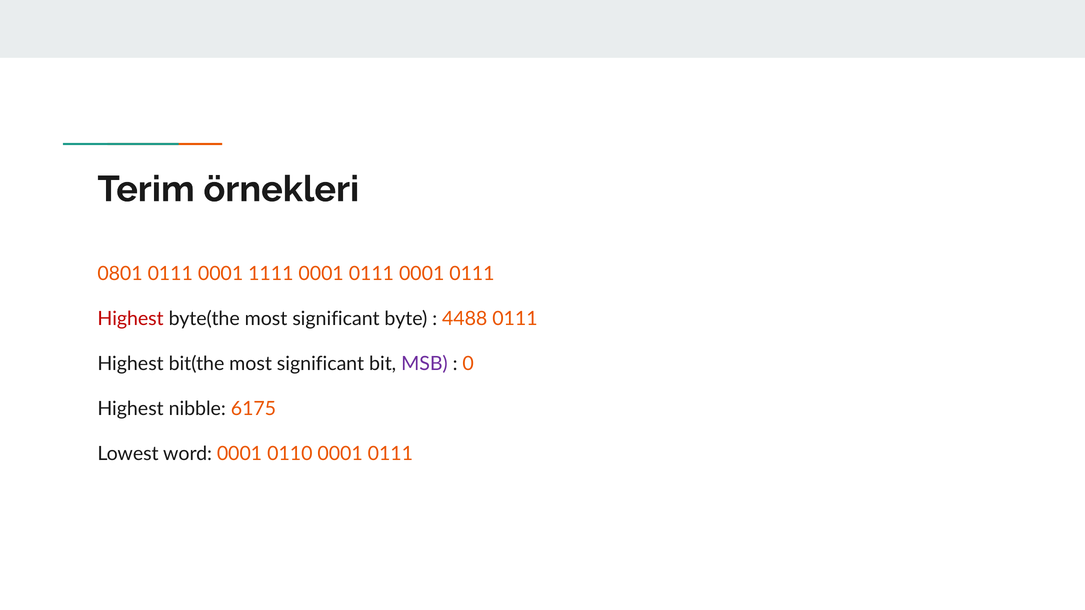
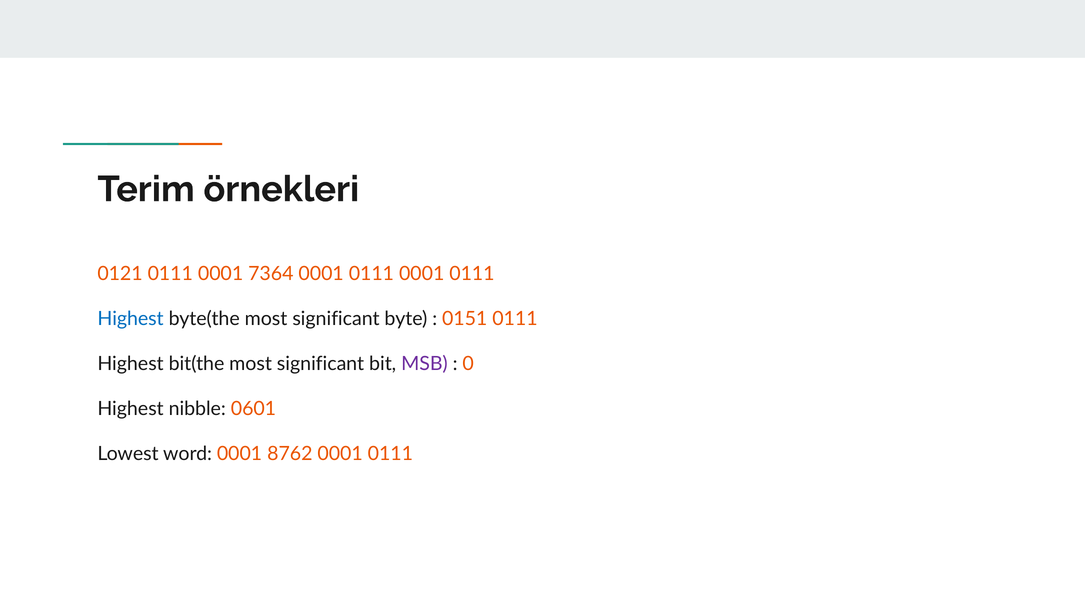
0801: 0801 -> 0121
1111: 1111 -> 7364
Highest at (131, 319) colour: red -> blue
4488: 4488 -> 0151
6175: 6175 -> 0601
0110: 0110 -> 8762
